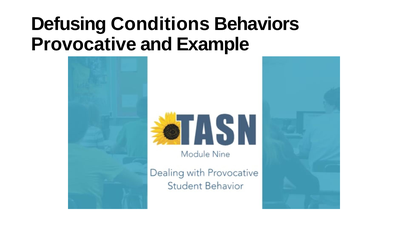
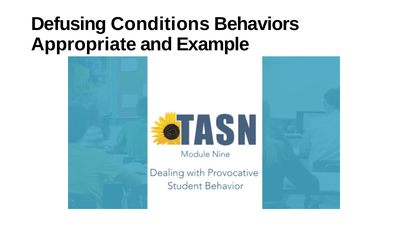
Provocative: Provocative -> Appropriate
